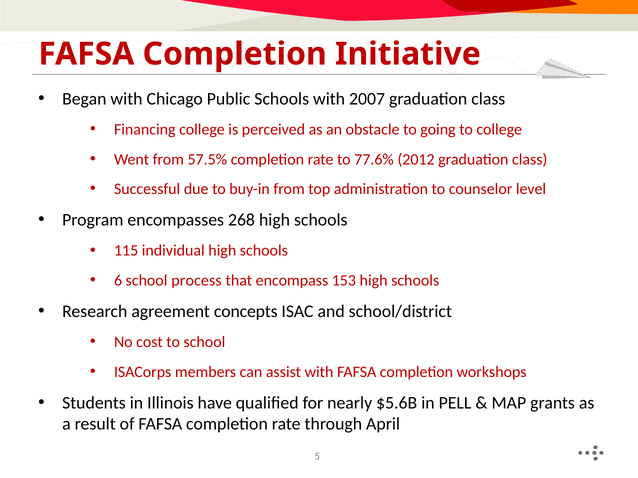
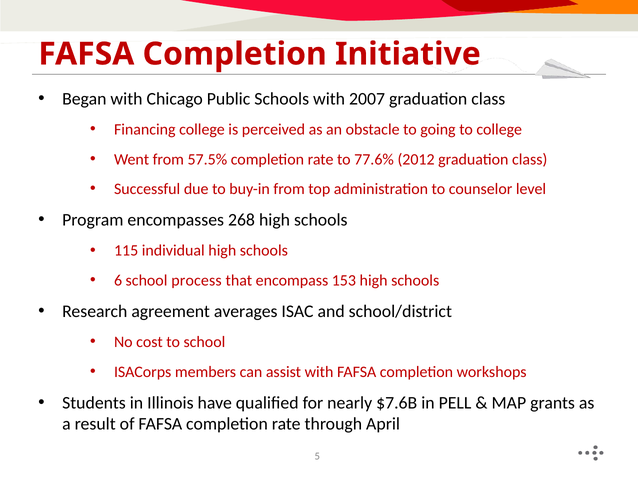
concepts: concepts -> averages
$5.6B: $5.6B -> $7.6B
